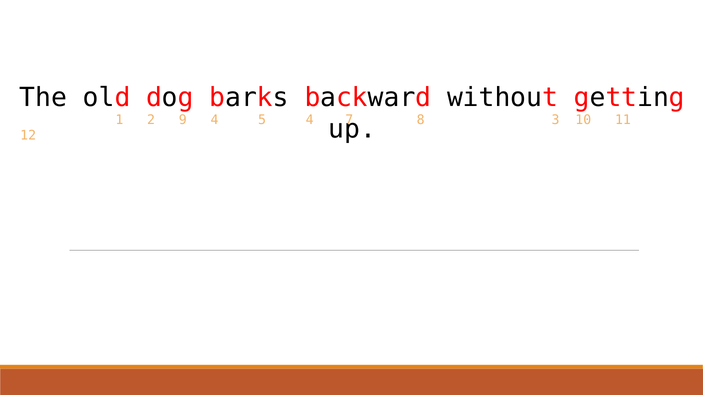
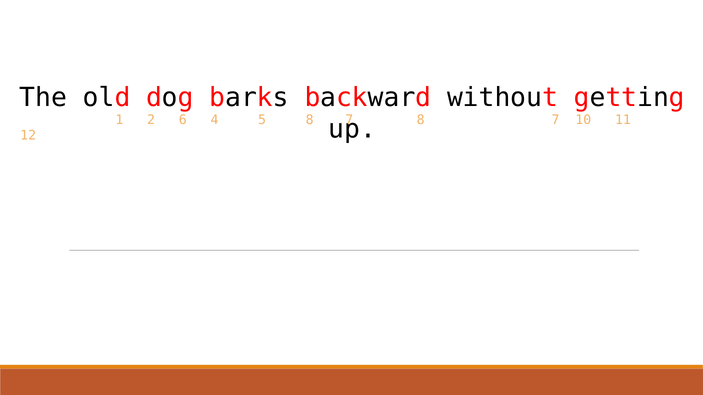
9: 9 -> 6
5 4: 4 -> 8
3 at (556, 120): 3 -> 7
